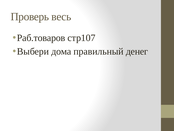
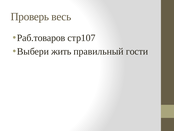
дома: дома -> жить
денег: денег -> гости
